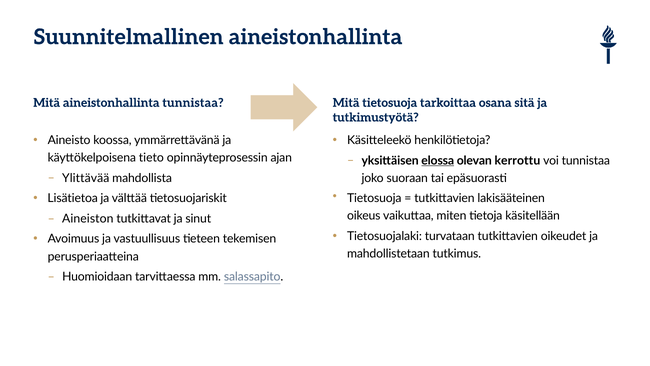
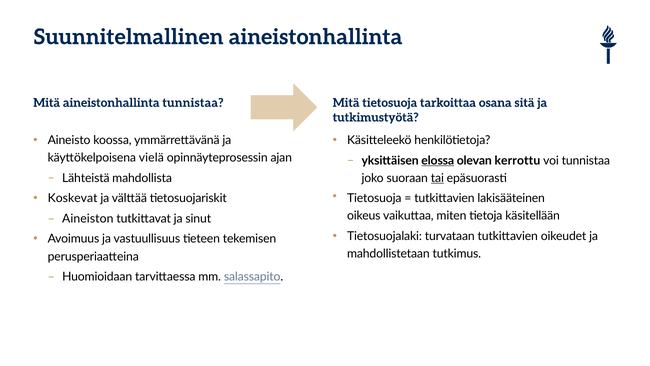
tieto: tieto -> vielä
Ylittävää: Ylittävää -> Lähteistä
tai underline: none -> present
Lisätietoa: Lisätietoa -> Koskevat
